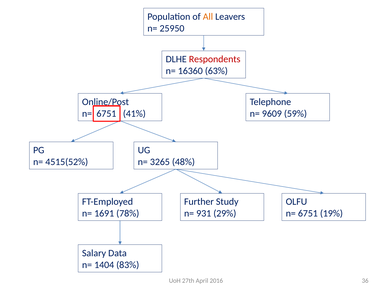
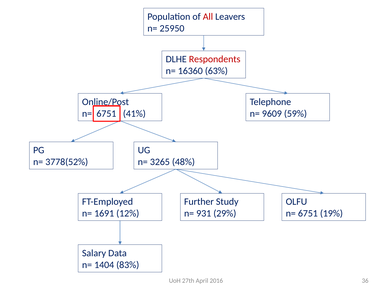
All colour: orange -> red
4515(52%: 4515(52% -> 3778(52%
78%: 78% -> 12%
